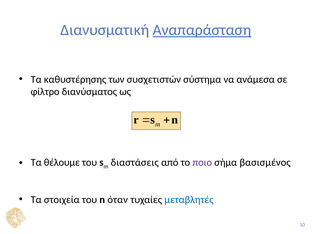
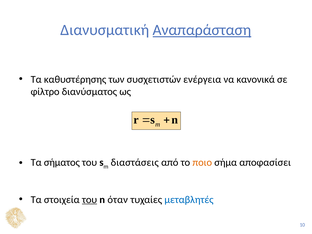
σύστημα: σύστημα -> ενέργεια
ανάμεσα: ανάμεσα -> κανονικά
θέλουμε: θέλουμε -> σήματος
ποιο colour: purple -> orange
βασισμένος: βασισμένος -> αποφασίσει
του at (89, 200) underline: none -> present
